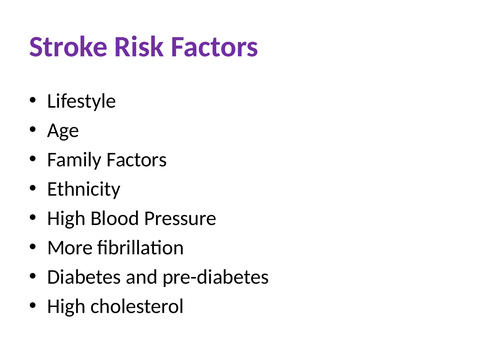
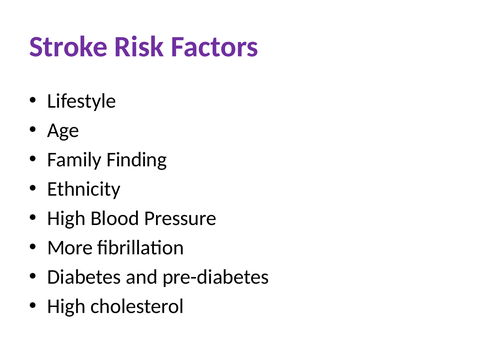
Family Factors: Factors -> Finding
